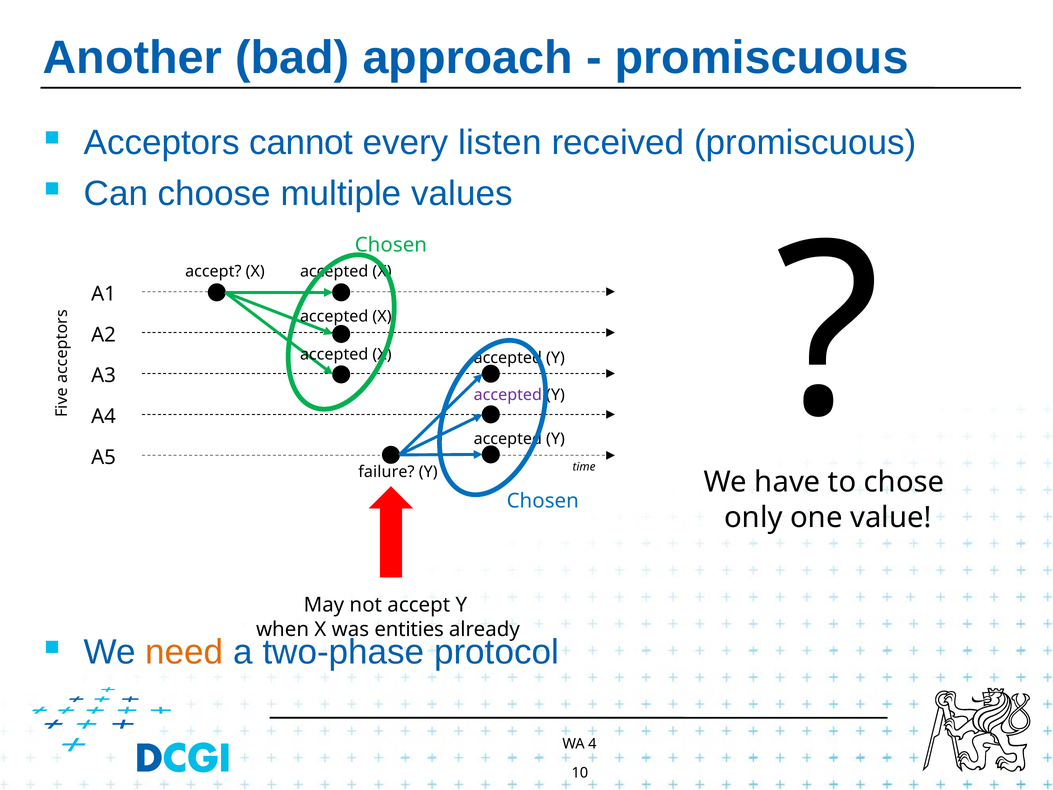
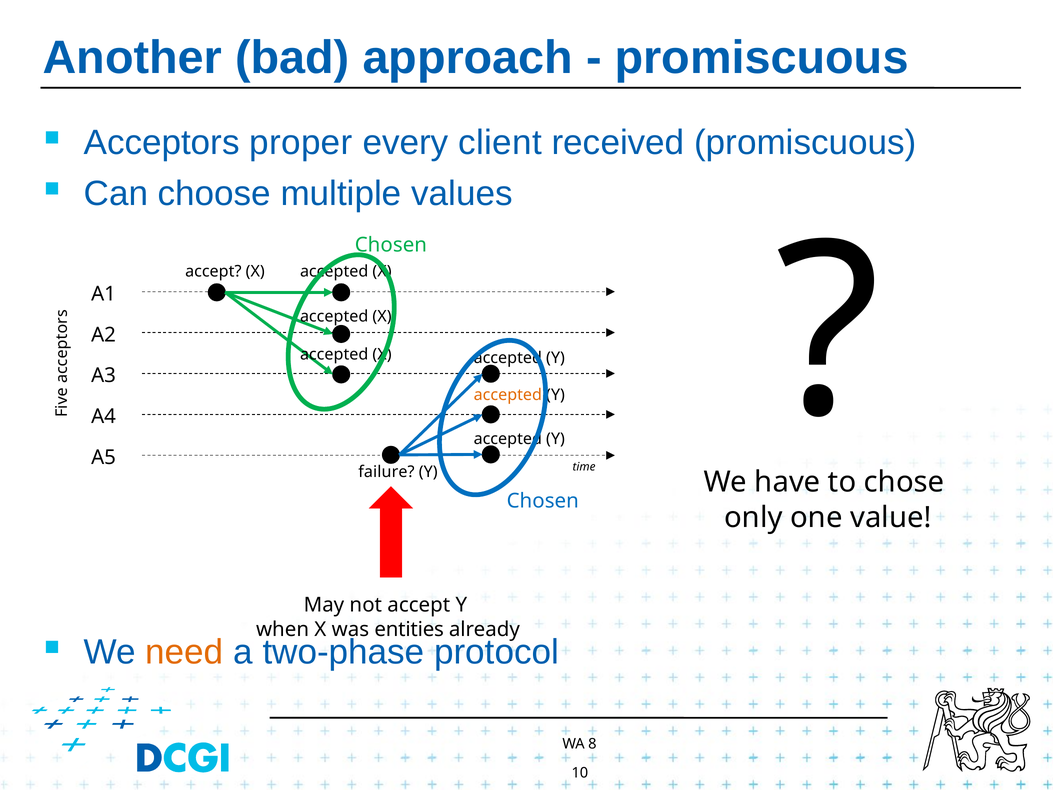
cannot: cannot -> proper
listen: listen -> client
accepted at (508, 395) colour: purple -> orange
4: 4 -> 8
